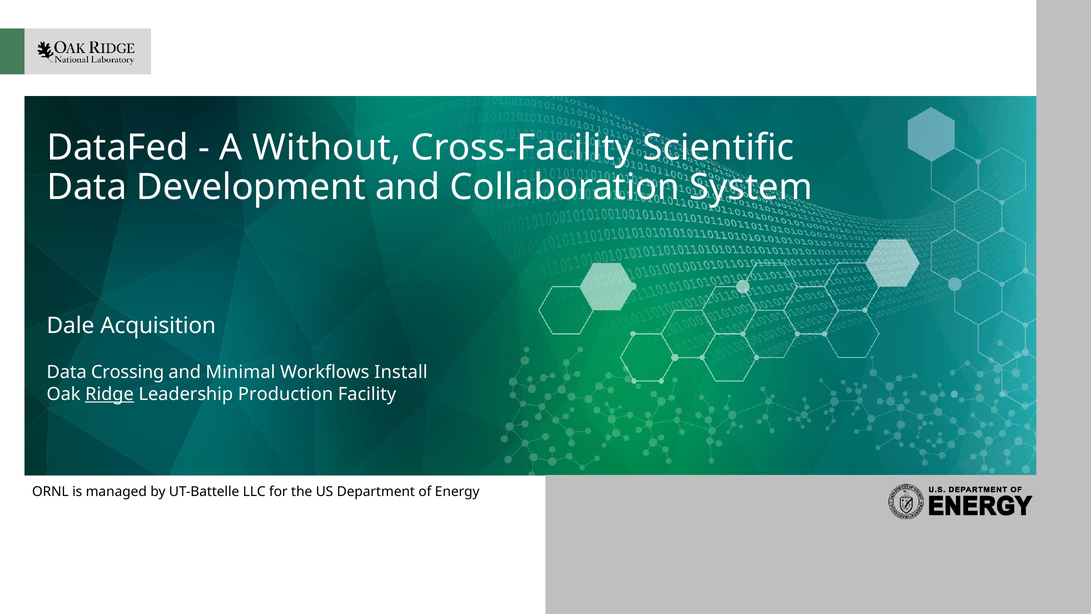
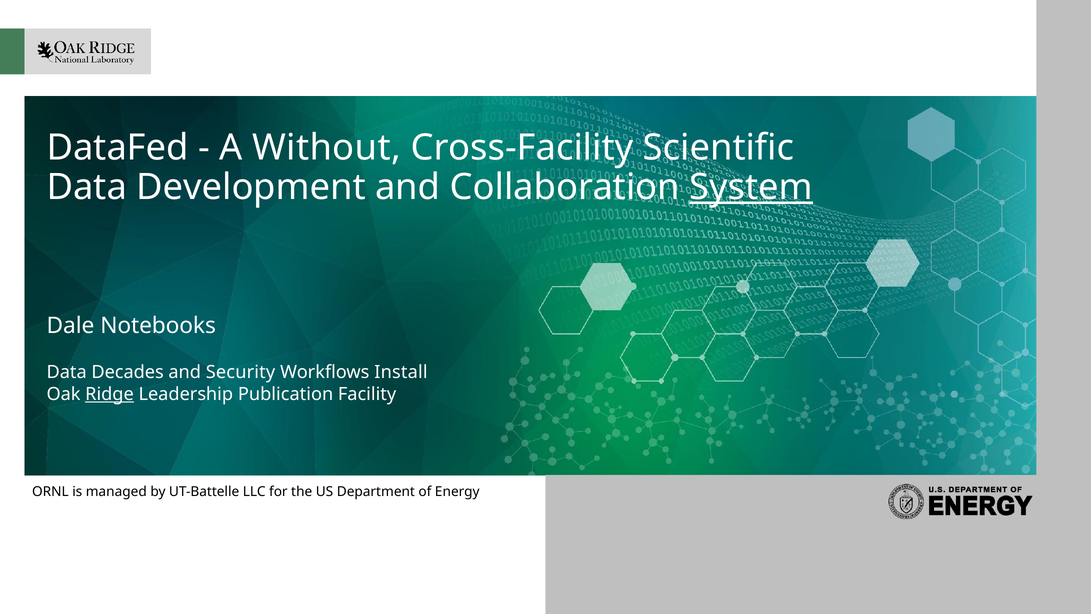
System underline: none -> present
Acquisition: Acquisition -> Notebooks
Crossing: Crossing -> Decades
Minimal: Minimal -> Security
Production: Production -> Publication
